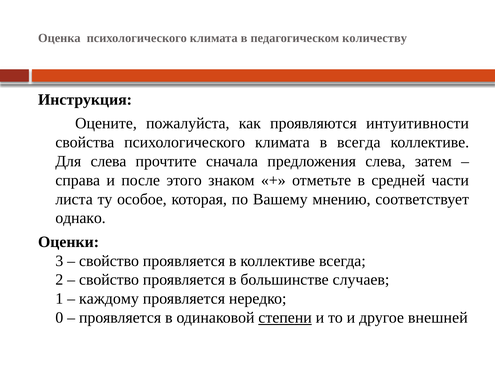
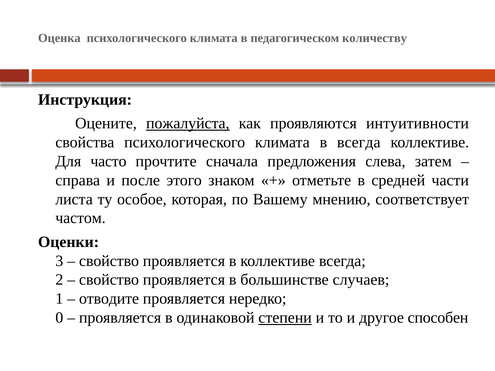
пожалуйста underline: none -> present
Для слева: слева -> часто
однако: однако -> частом
каждому: каждому -> отводите
внешней: внешней -> способен
